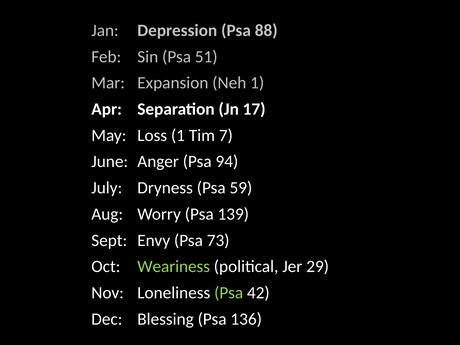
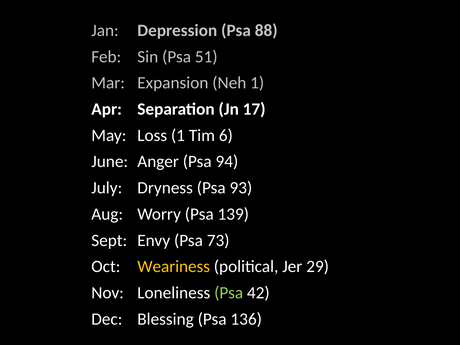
7: 7 -> 6
59: 59 -> 93
Weariness colour: light green -> yellow
